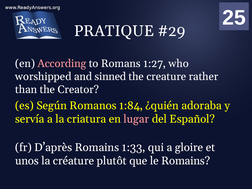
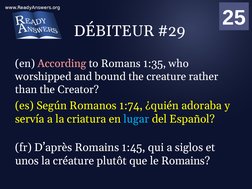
PRATIQUE: PRATIQUE -> DÉBITEUR
1:27: 1:27 -> 1:35
sinned: sinned -> bound
1:84: 1:84 -> 1:74
lugar colour: pink -> light blue
1:33: 1:33 -> 1:45
gloire: gloire -> siglos
